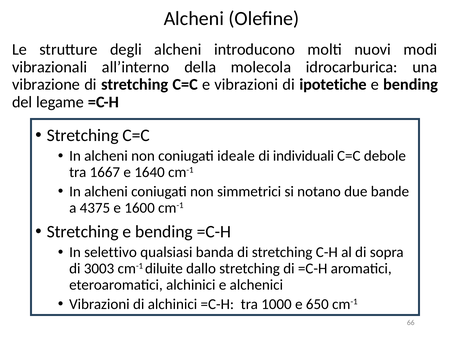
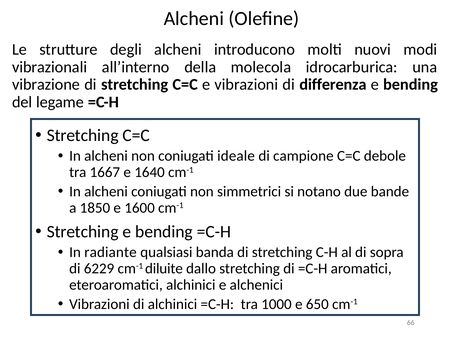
ipotetiche: ipotetiche -> differenza
individuali: individuali -> campione
4375: 4375 -> 1850
selettivo: selettivo -> radiante
3003: 3003 -> 6229
